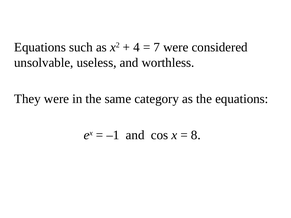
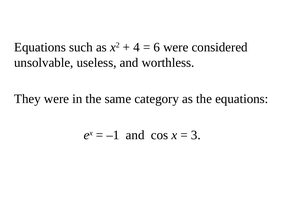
7: 7 -> 6
8: 8 -> 3
